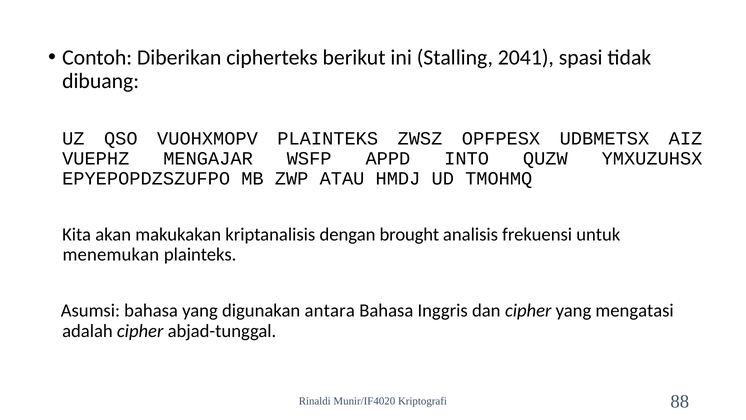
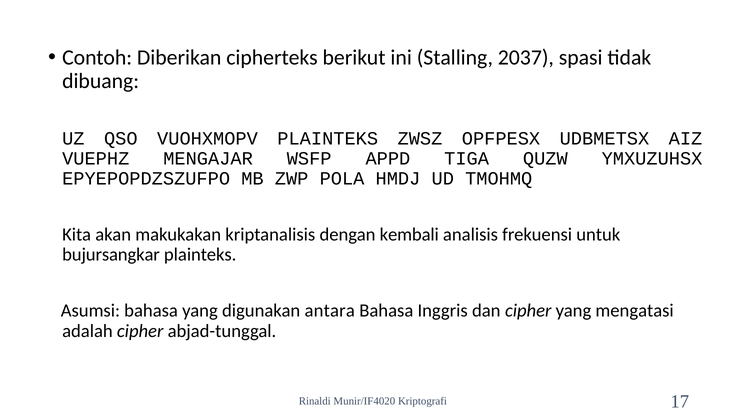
2041: 2041 -> 2037
INTO: INTO -> TIGA
ATAU: ATAU -> POLA
brought: brought -> kembali
menemukan: menemukan -> bujursangkar
88: 88 -> 17
